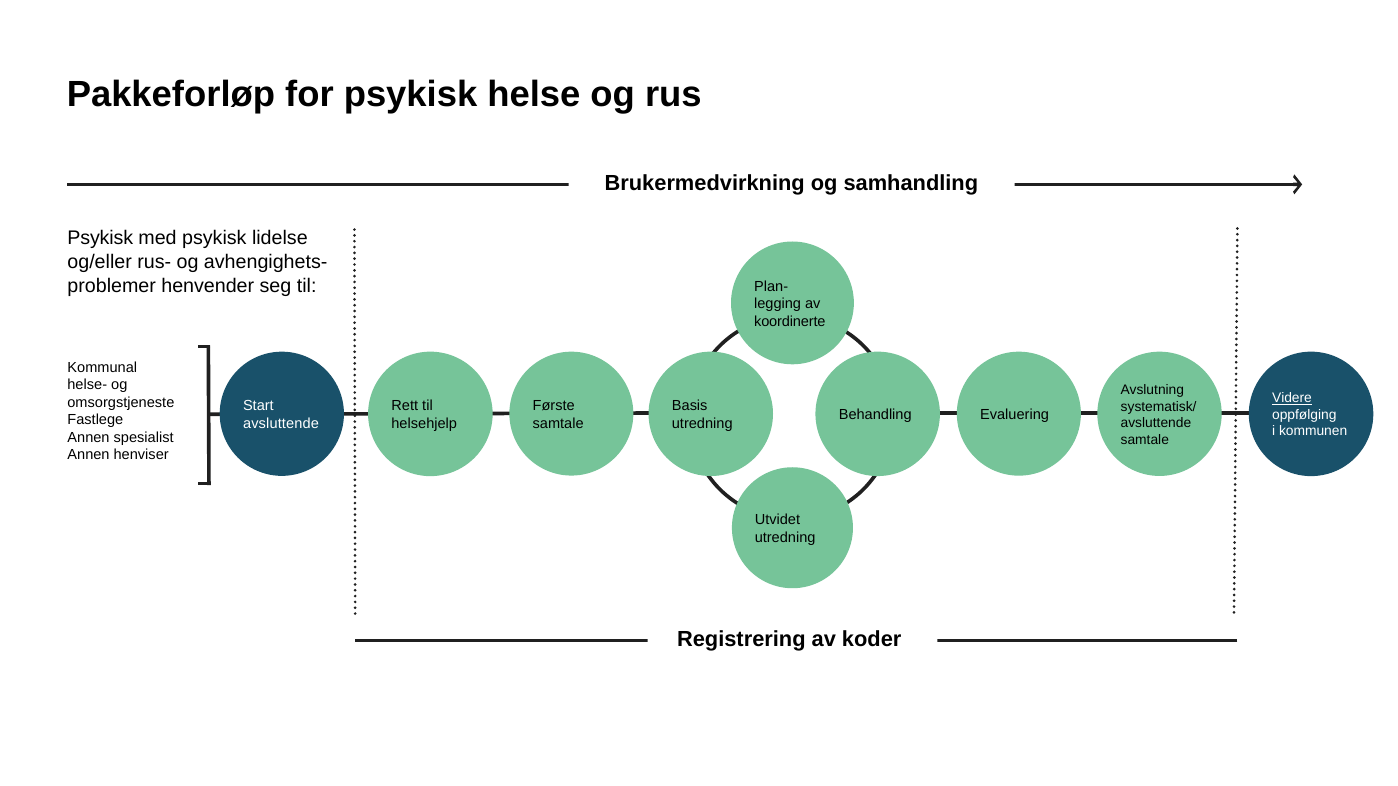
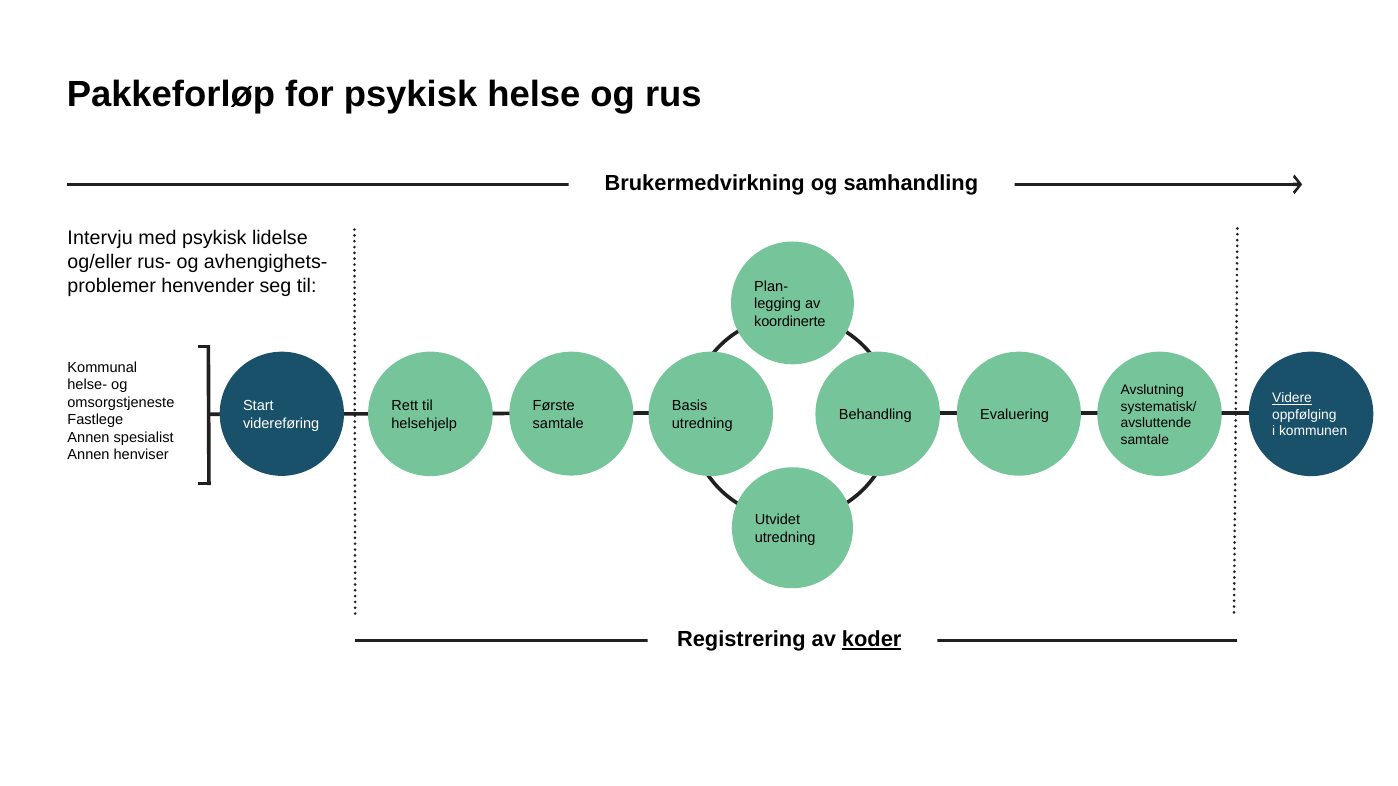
Psykisk at (100, 239): Psykisk -> Intervju
avsluttende at (281, 424): avsluttende -> videreføring
koder underline: none -> present
